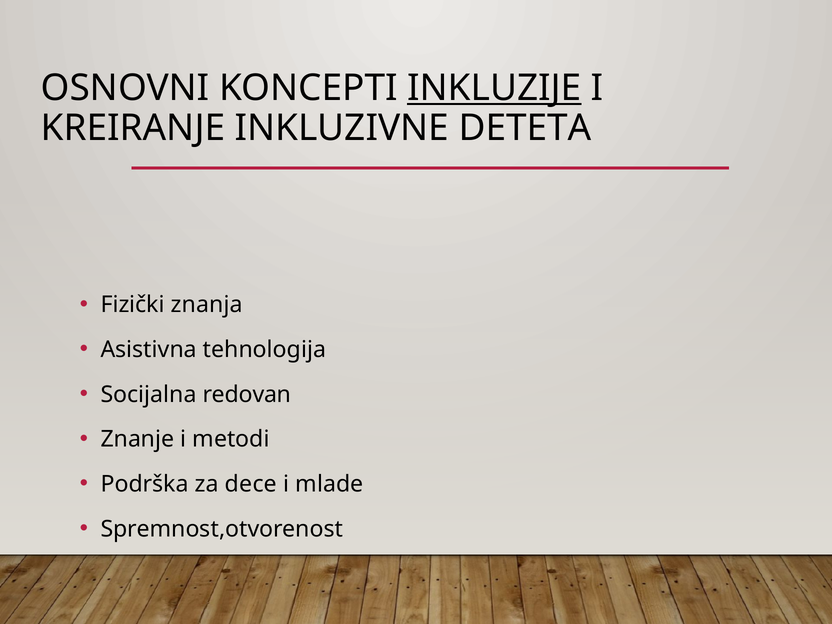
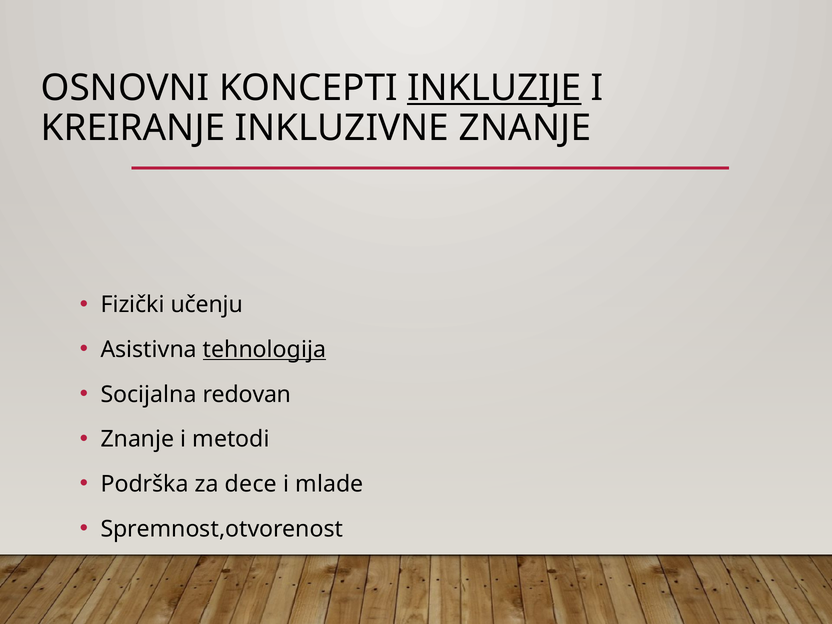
INKLUZIVNE DETETA: DETETA -> ZNANJE
znanja: znanja -> učenju
tehnologija underline: none -> present
